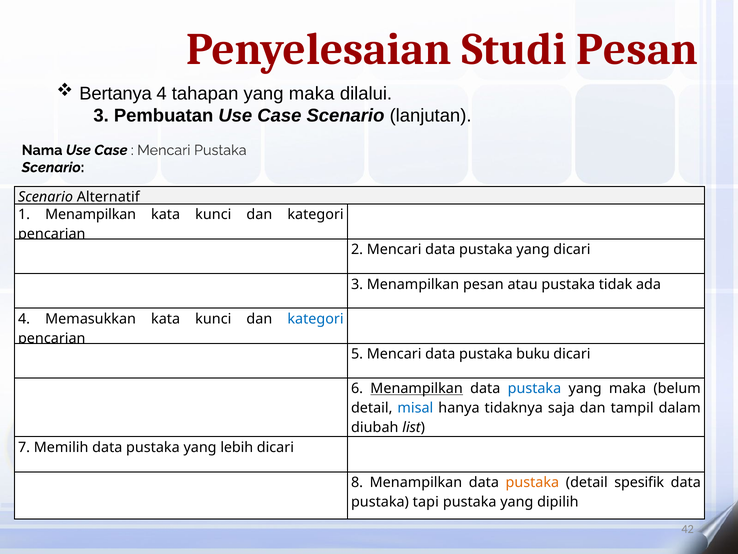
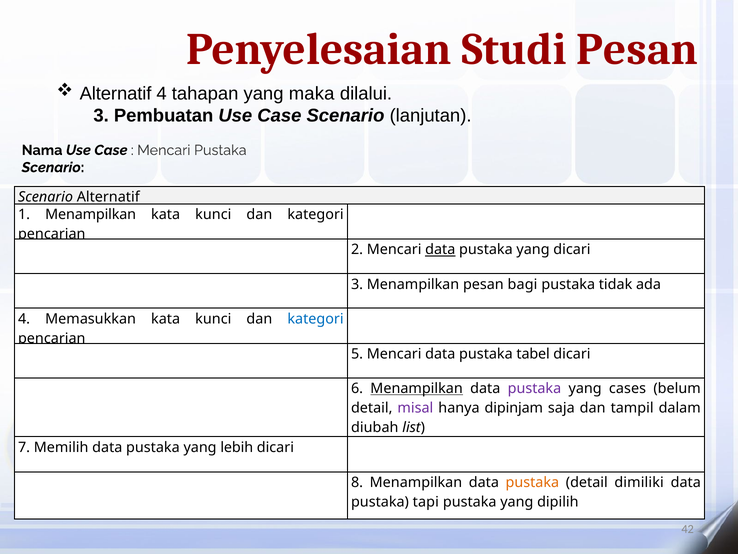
Bertanya at (116, 93): Bertanya -> Alternatif
data at (440, 250) underline: none -> present
atau: atau -> bagi
buku: buku -> tabel
pustaka at (534, 388) colour: blue -> purple
maka at (628, 388): maka -> cases
misal colour: blue -> purple
tidaknya: tidaknya -> dipinjam
spesifik: spesifik -> dimiliki
